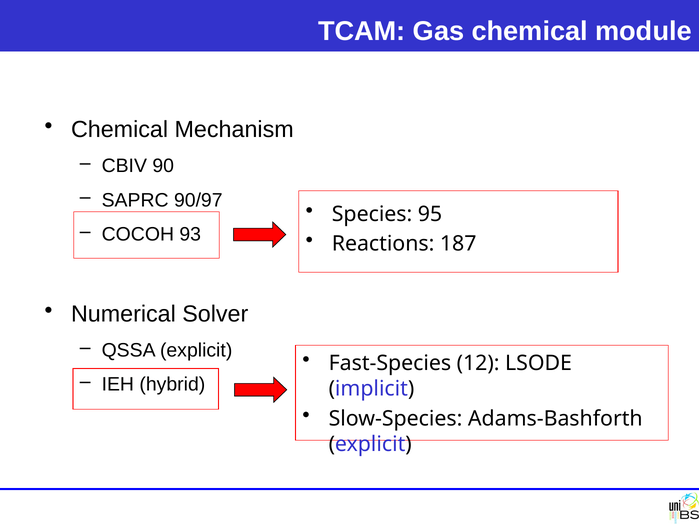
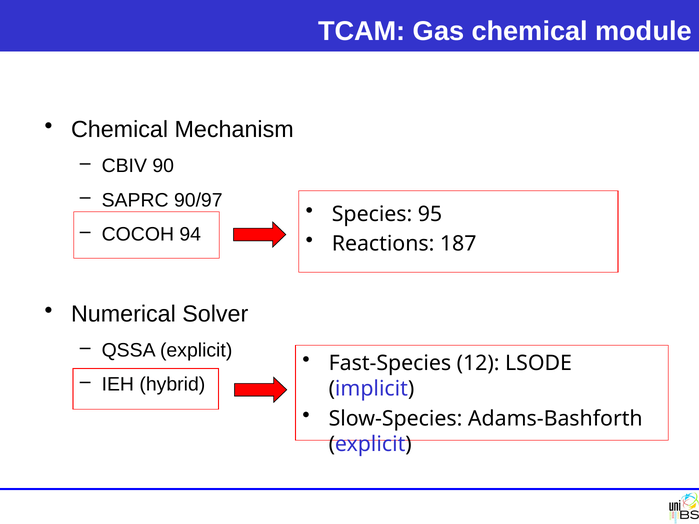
93: 93 -> 94
